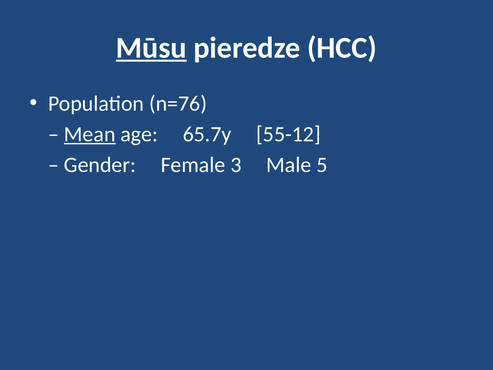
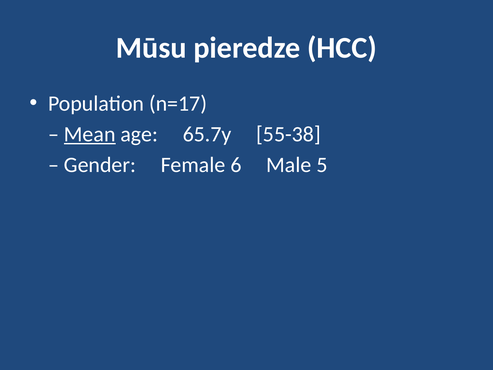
Mūsu underline: present -> none
n=76: n=76 -> n=17
55-12: 55-12 -> 55-38
3: 3 -> 6
